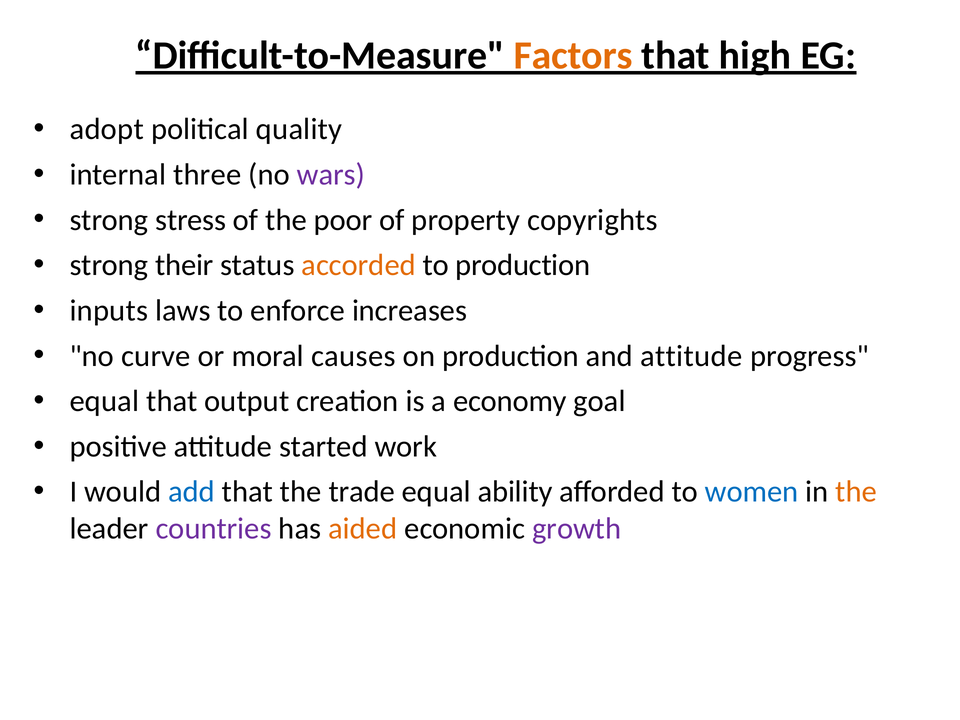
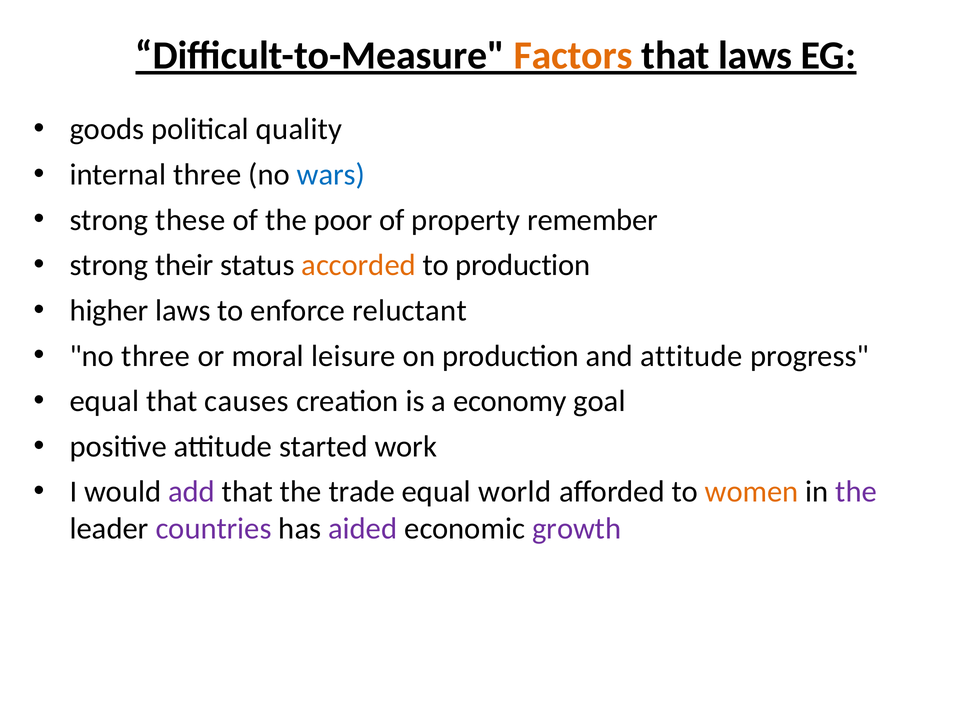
that high: high -> laws
adopt: adopt -> goods
wars colour: purple -> blue
stress: stress -> these
copyrights: copyrights -> remember
inputs: inputs -> higher
increases: increases -> reluctant
no curve: curve -> three
causes: causes -> leisure
output: output -> causes
add colour: blue -> purple
ability: ability -> world
women colour: blue -> orange
the at (856, 492) colour: orange -> purple
aided colour: orange -> purple
